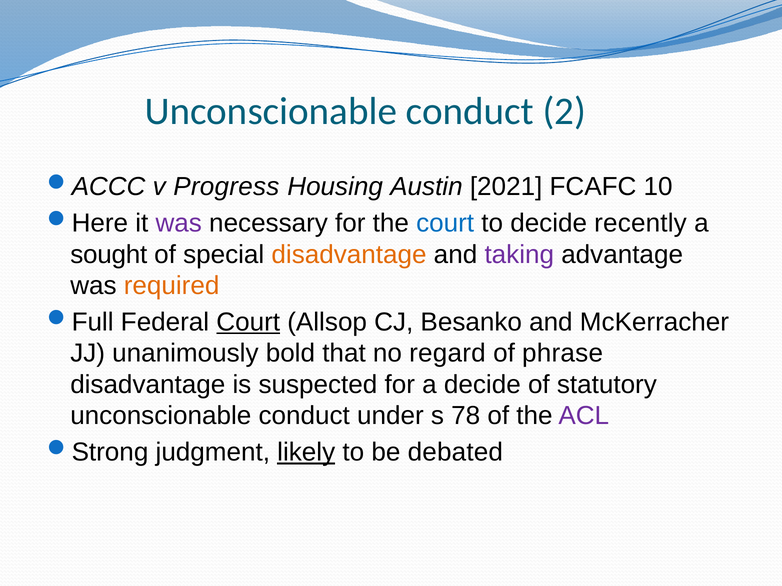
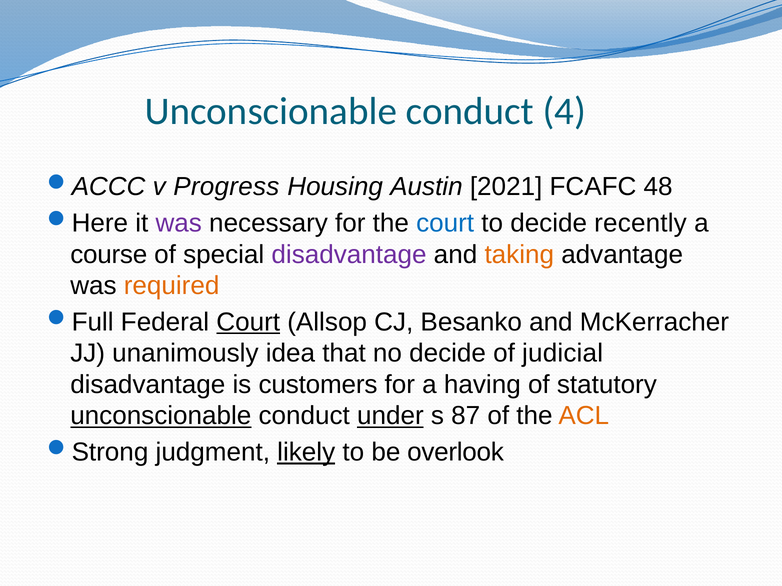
2: 2 -> 4
10: 10 -> 48
sought: sought -> course
disadvantage at (349, 255) colour: orange -> purple
taking colour: purple -> orange
bold: bold -> idea
no regard: regard -> decide
phrase: phrase -> judicial
suspected: suspected -> customers
a decide: decide -> having
unconscionable at (161, 416) underline: none -> present
under underline: none -> present
78: 78 -> 87
ACL colour: purple -> orange
debated: debated -> overlook
